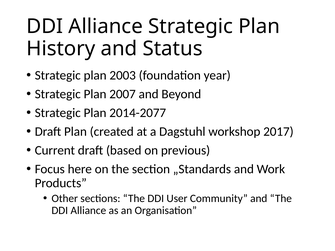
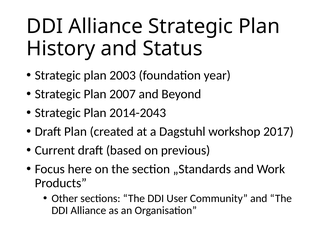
2014-2077: 2014-2077 -> 2014-2043
